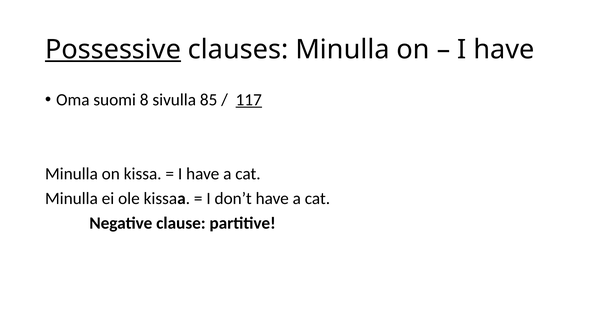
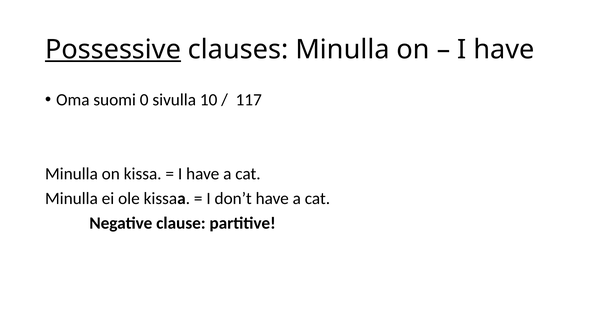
8: 8 -> 0
85: 85 -> 10
117 underline: present -> none
